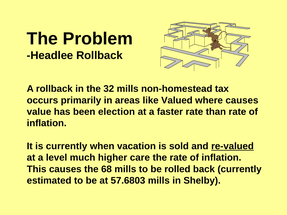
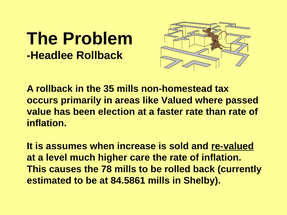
32: 32 -> 35
where causes: causes -> passed
is currently: currently -> assumes
vacation: vacation -> increase
68: 68 -> 78
57.6803: 57.6803 -> 84.5861
